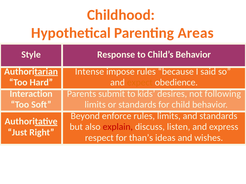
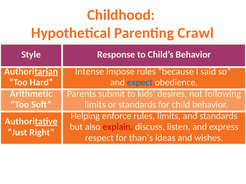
Areas: Areas -> Crawl
expect colour: orange -> blue
Interaction: Interaction -> Arithmetic
Beyond: Beyond -> Helping
